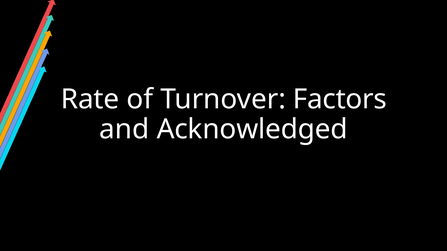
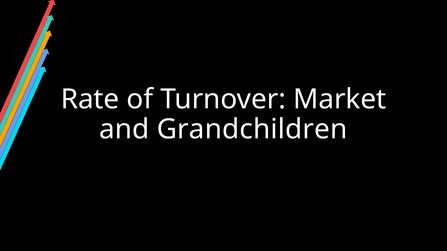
Factors: Factors -> Market
Acknowledged: Acknowledged -> Grandchildren
